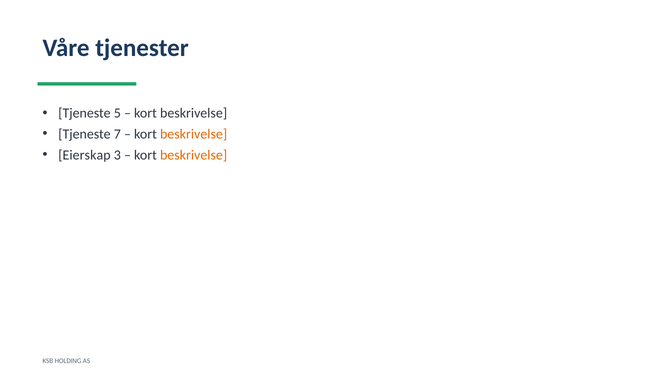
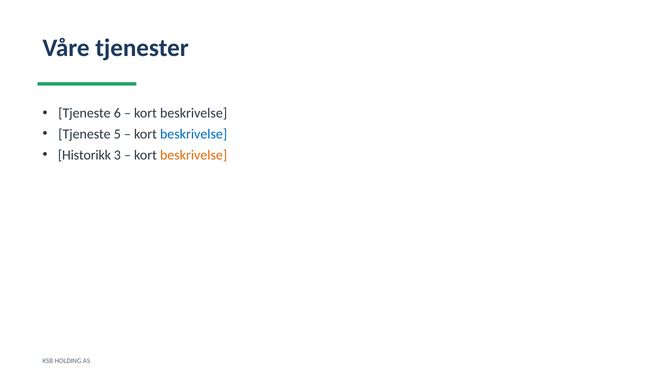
5: 5 -> 6
7: 7 -> 5
beskrivelse at (194, 134) colour: orange -> blue
Eierskap: Eierskap -> Historikk
